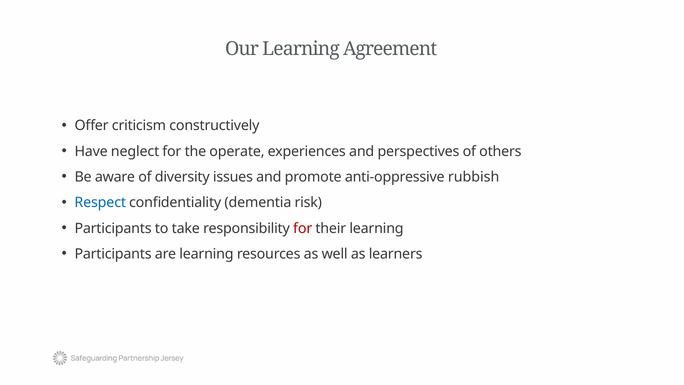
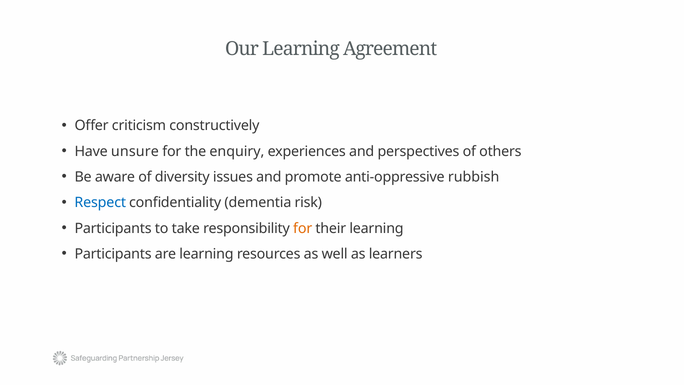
neglect: neglect -> unsure
operate: operate -> enquiry
for at (303, 228) colour: red -> orange
